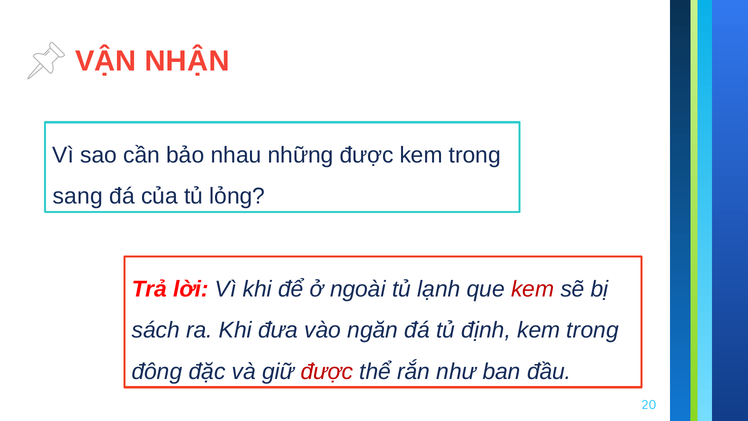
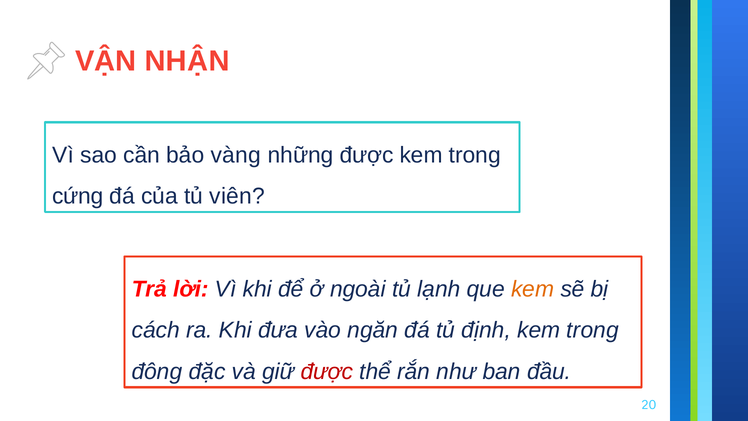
nhau: nhau -> vàng
sang: sang -> cứng
lỏng: lỏng -> viên
kem at (533, 289) colour: red -> orange
sách: sách -> cách
